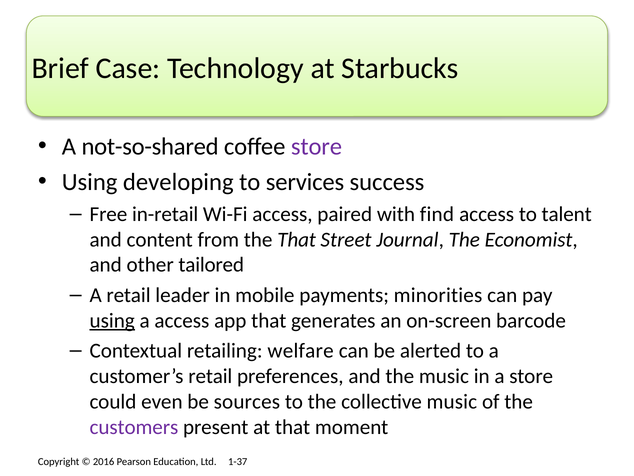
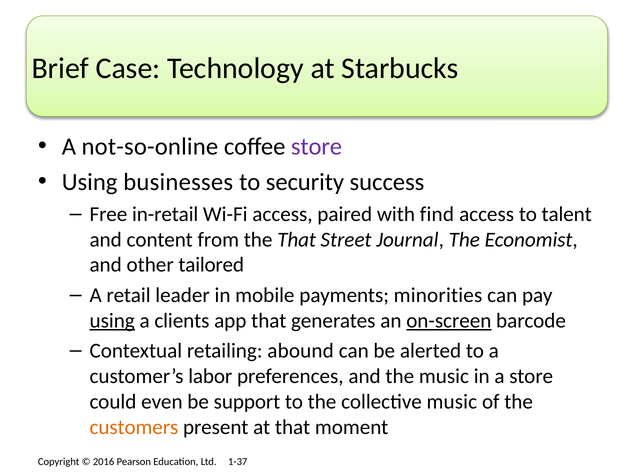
not-so-shared: not-so-shared -> not-so-online
developing: developing -> businesses
services: services -> security
a access: access -> clients
on-screen underline: none -> present
welfare: welfare -> abound
customer’s retail: retail -> labor
sources: sources -> support
customers colour: purple -> orange
